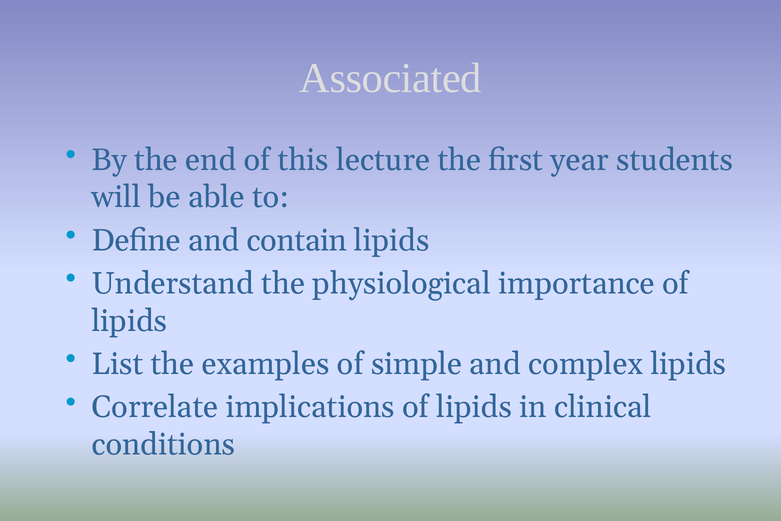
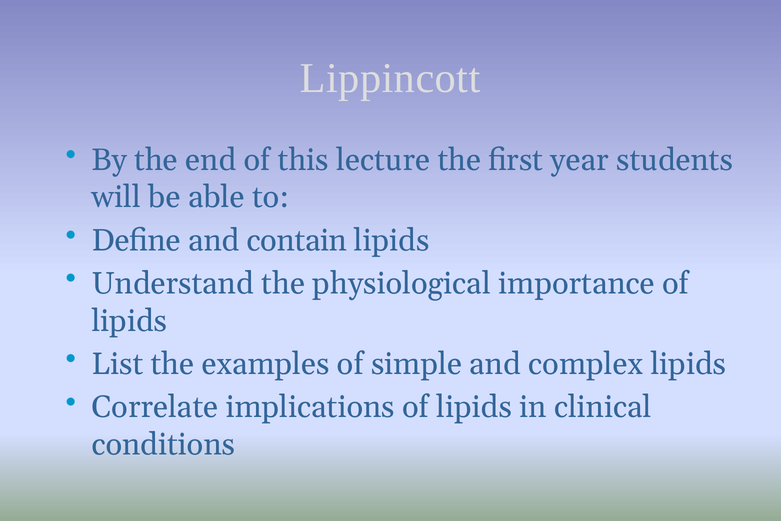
Associated: Associated -> Lippincott
